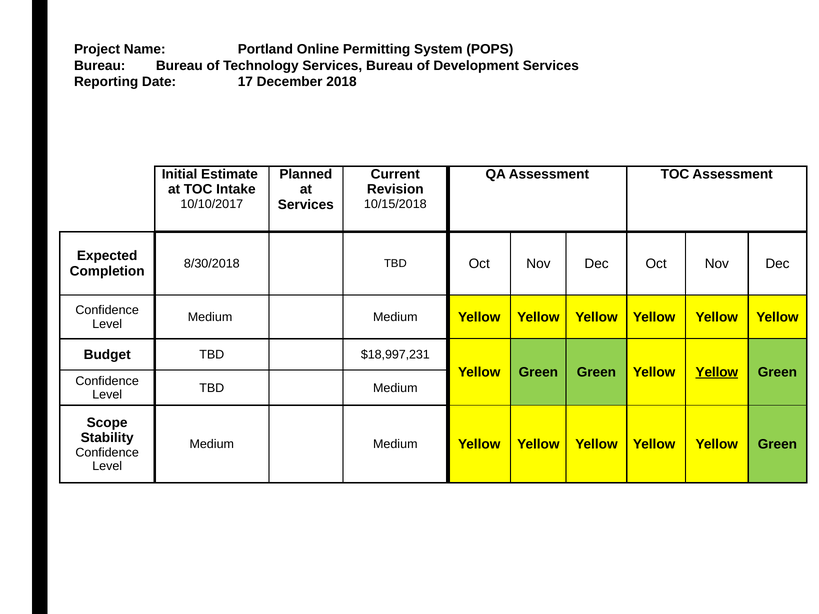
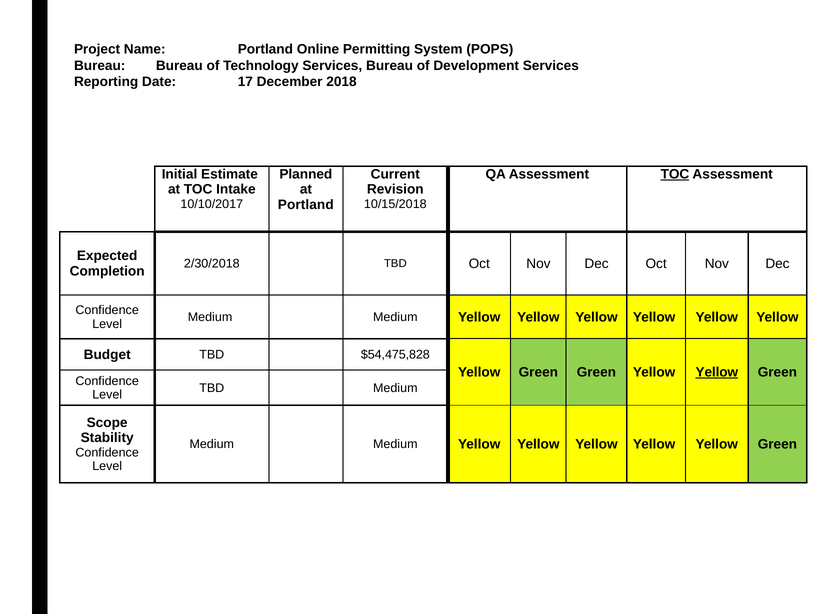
TOC at (675, 174) underline: none -> present
Services at (306, 205): Services -> Portland
8/30/2018: 8/30/2018 -> 2/30/2018
$18,997,231: $18,997,231 -> $54,475,828
